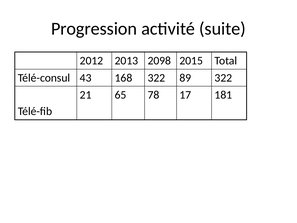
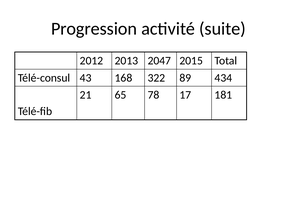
2098: 2098 -> 2047
89 322: 322 -> 434
